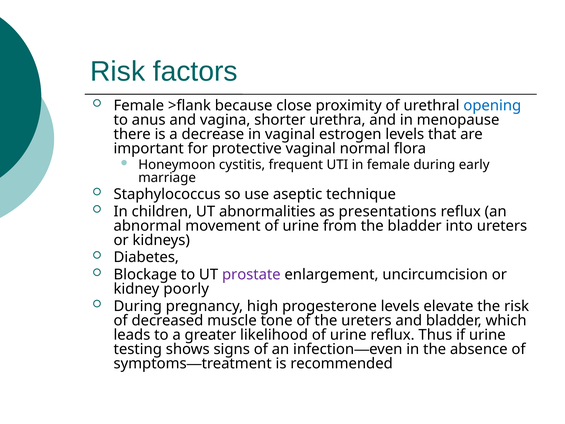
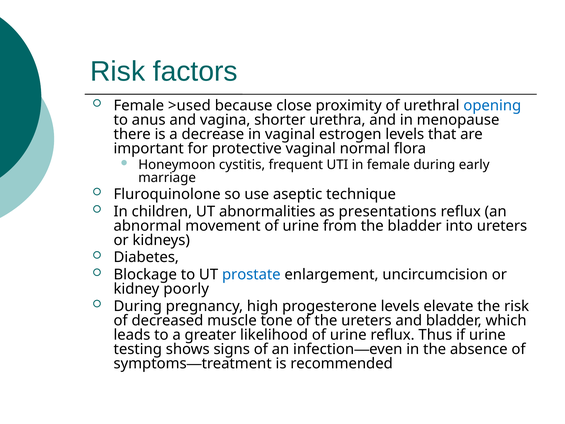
>flank: >flank -> >used
Staphylococcus: Staphylococcus -> Fluroquinolone
prostate colour: purple -> blue
